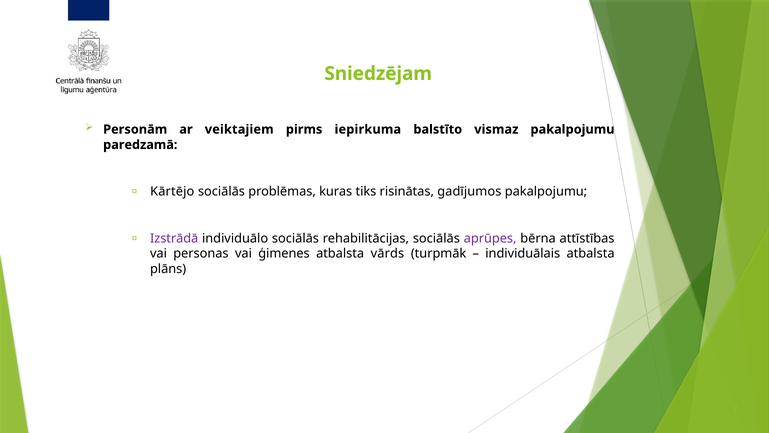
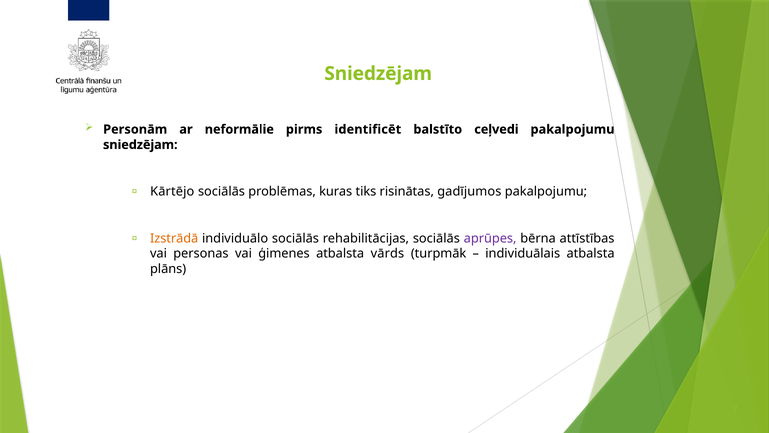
veiktajiem: veiktajiem -> neformālie
iepirkuma: iepirkuma -> identificēt
vismaz: vismaz -> ceļvedi
paredzamā at (140, 145): paredzamā -> sniedzējam
Izstrādā colour: purple -> orange
